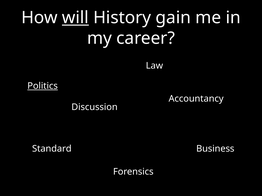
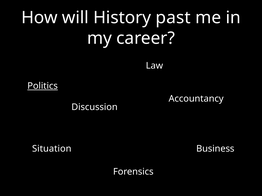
will underline: present -> none
gain: gain -> past
Standard: Standard -> Situation
